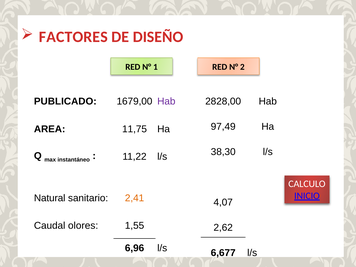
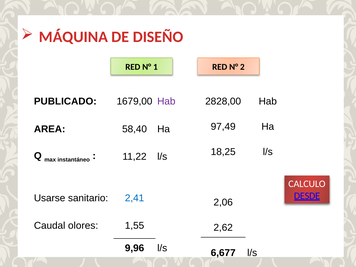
FACTORES: FACTORES -> MÁQUINA
11,75: 11,75 -> 58,40
38,30: 38,30 -> 18,25
INICIO: INICIO -> DESDE
Natural: Natural -> Usarse
2,41 colour: orange -> blue
4,07: 4,07 -> 2,06
6,96: 6,96 -> 9,96
